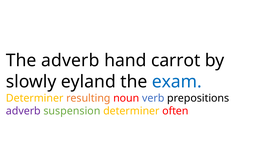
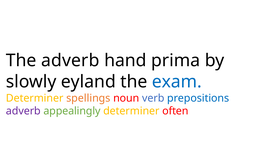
carrot: carrot -> prima
resulting: resulting -> spellings
prepositions colour: black -> blue
suspension: suspension -> appealingly
